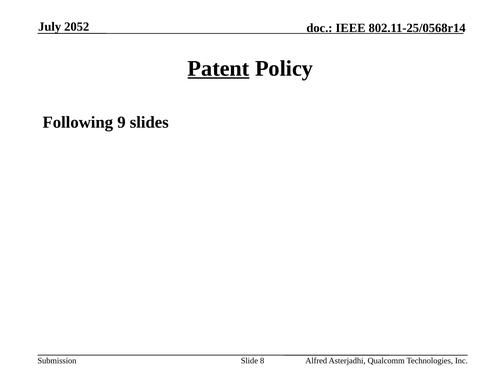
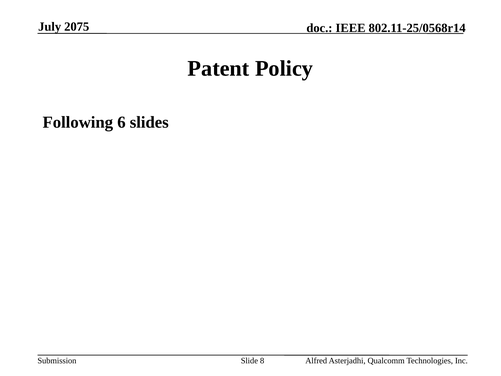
2052: 2052 -> 2075
Patent underline: present -> none
9: 9 -> 6
